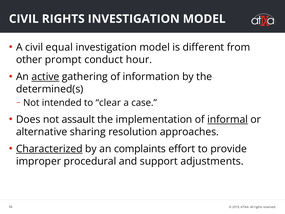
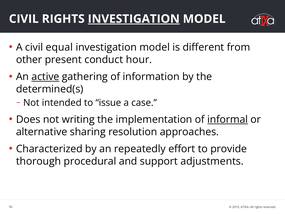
INVESTIGATION at (134, 19) underline: none -> present
prompt: prompt -> present
clear: clear -> issue
assault: assault -> writing
Characterized underline: present -> none
complaints: complaints -> repeatedly
improper: improper -> thorough
